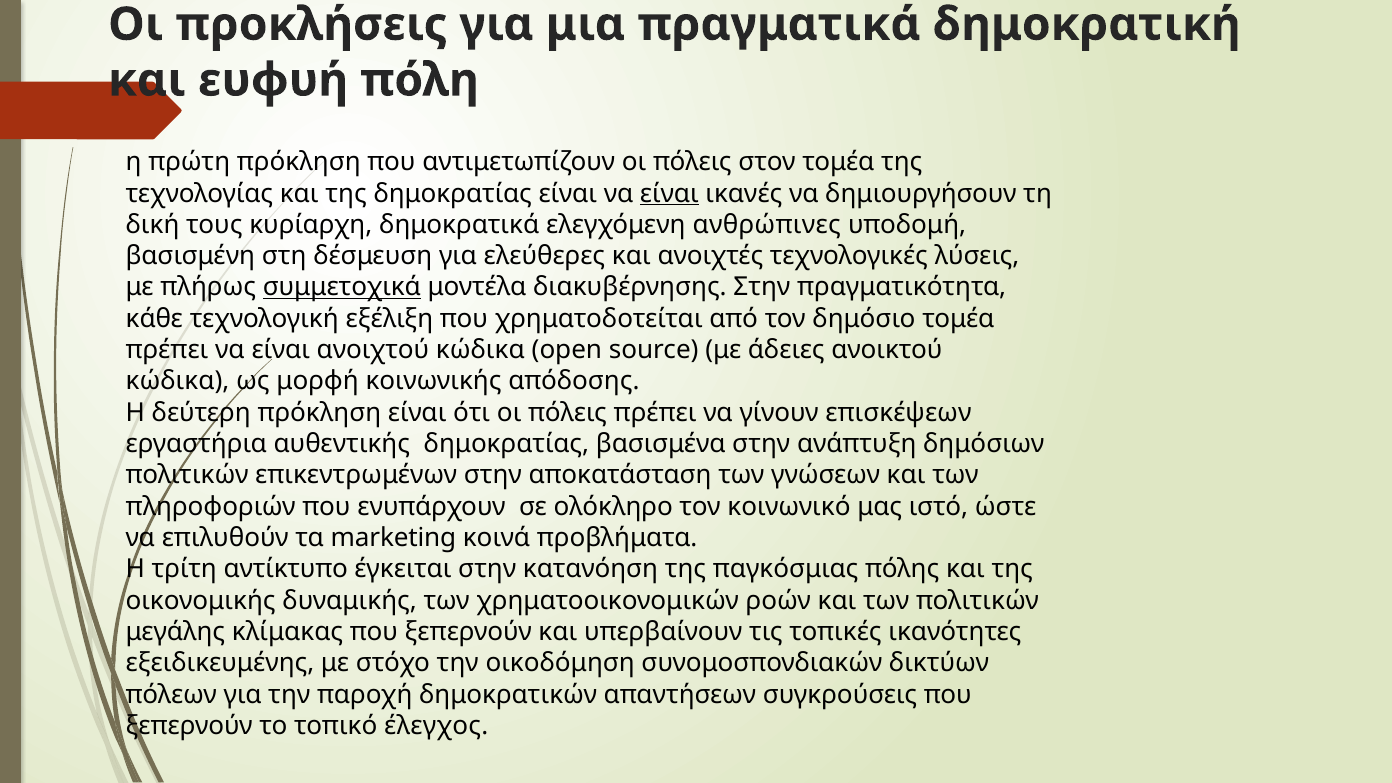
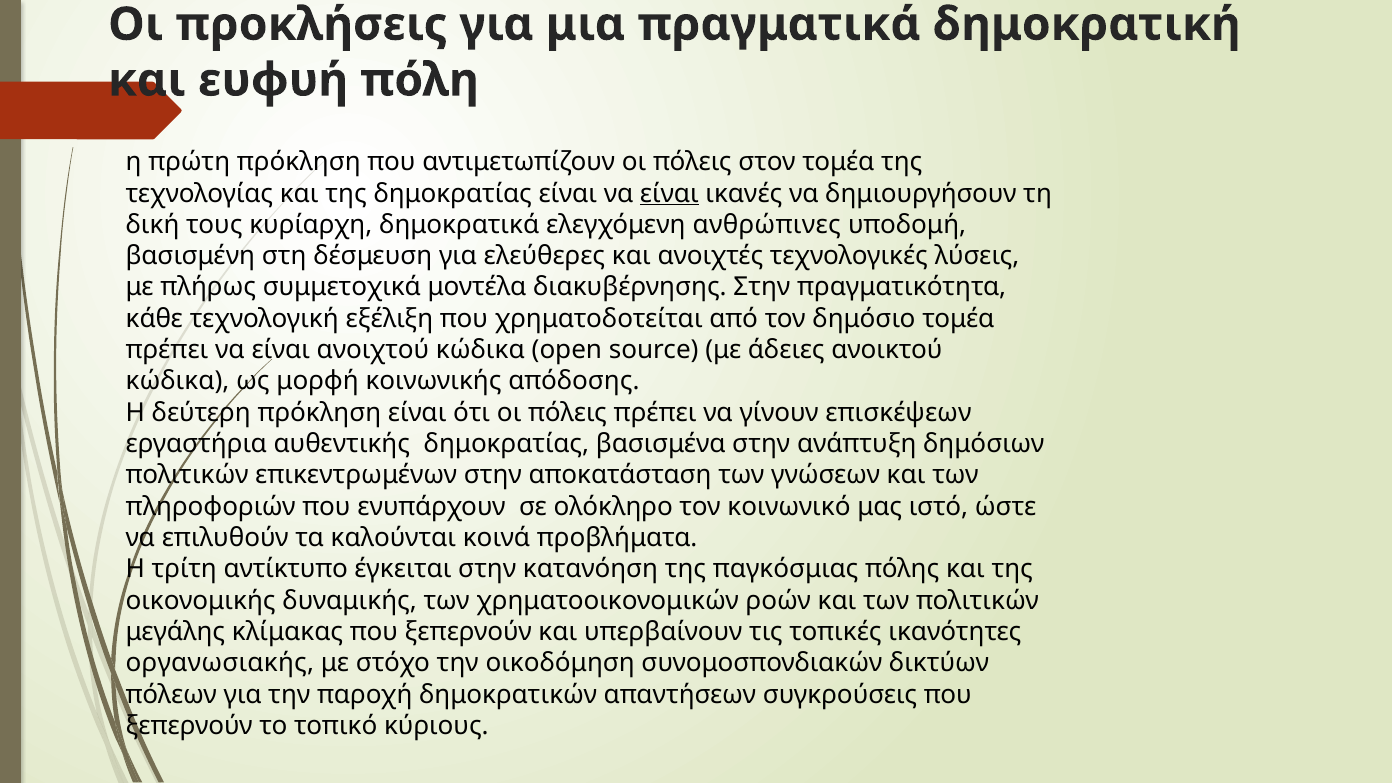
συμμετοχικά underline: present -> none
marketing: marketing -> καλούνται
εξειδικευμένης: εξειδικευμένης -> οργανωσιακής
έλεγχος: έλεγχος -> κύριους
